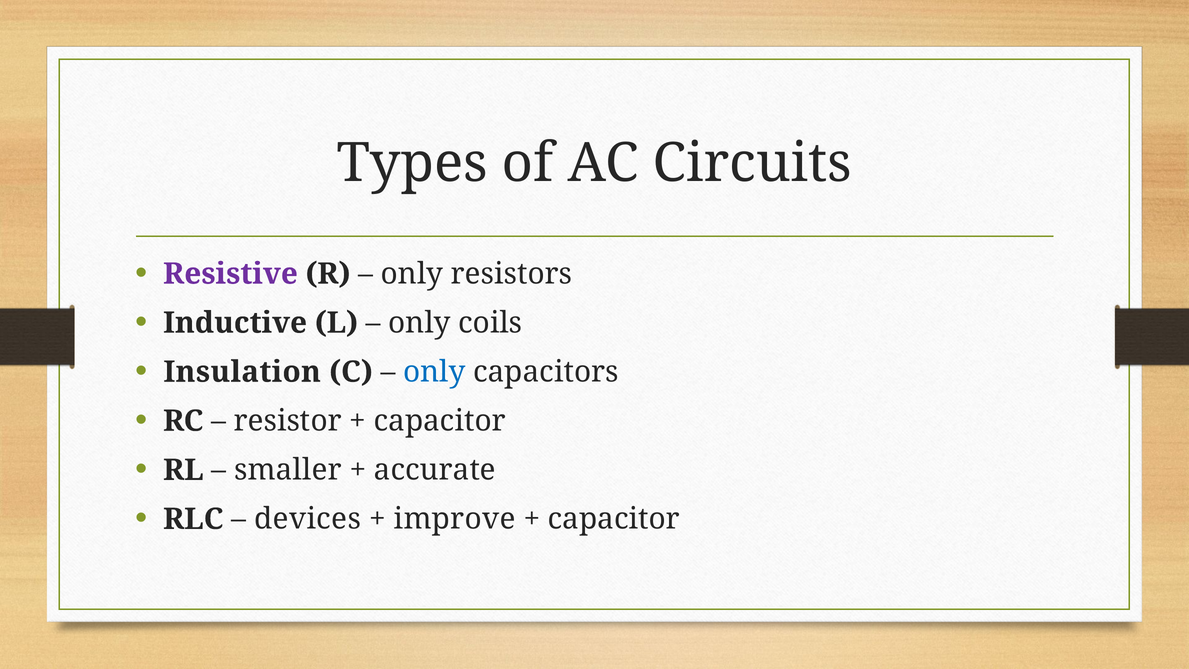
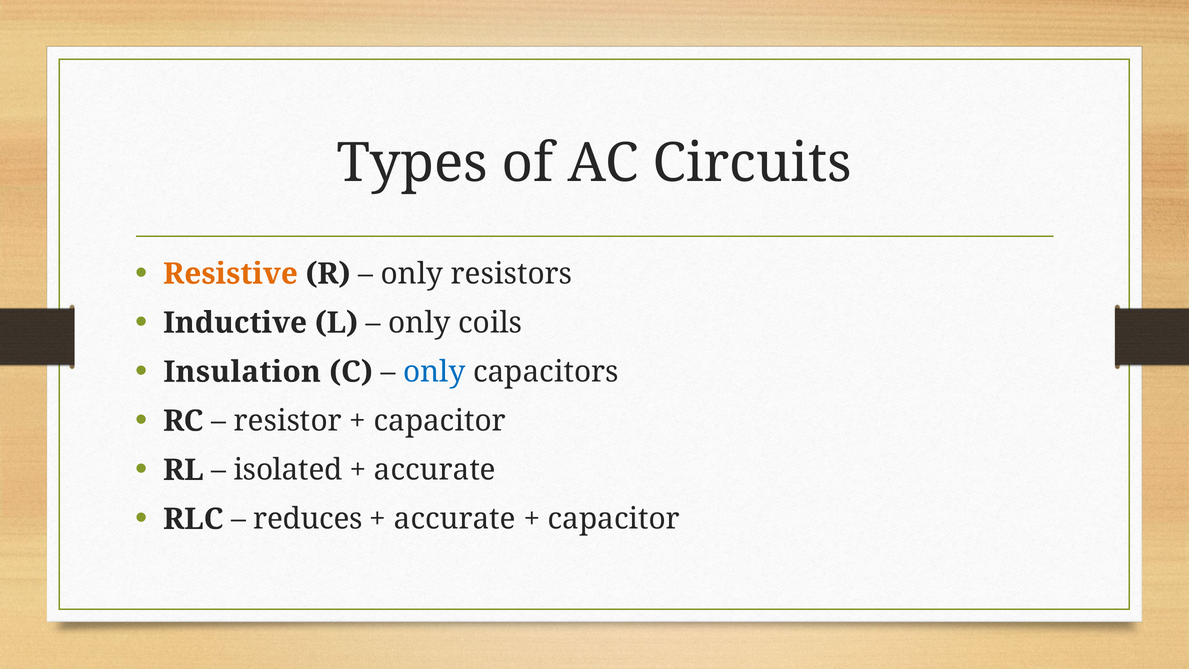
Resistive colour: purple -> orange
smaller: smaller -> isolated
devices: devices -> reduces
improve at (455, 519): improve -> accurate
